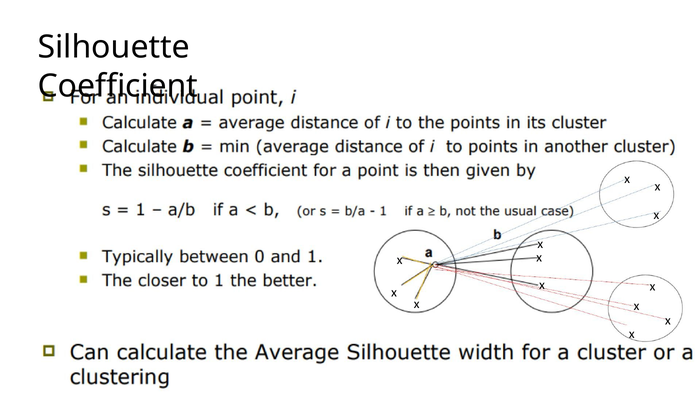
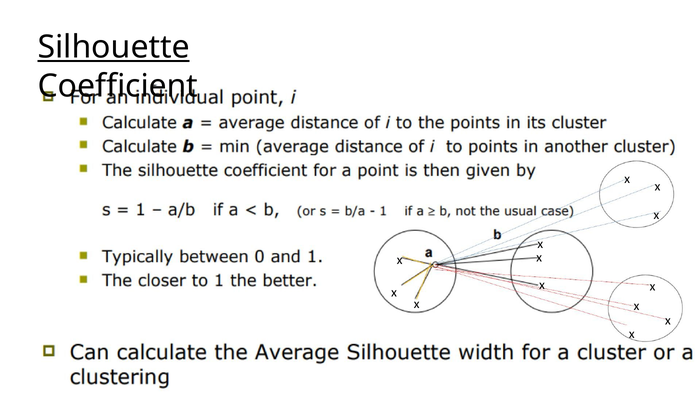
Silhouette underline: none -> present
